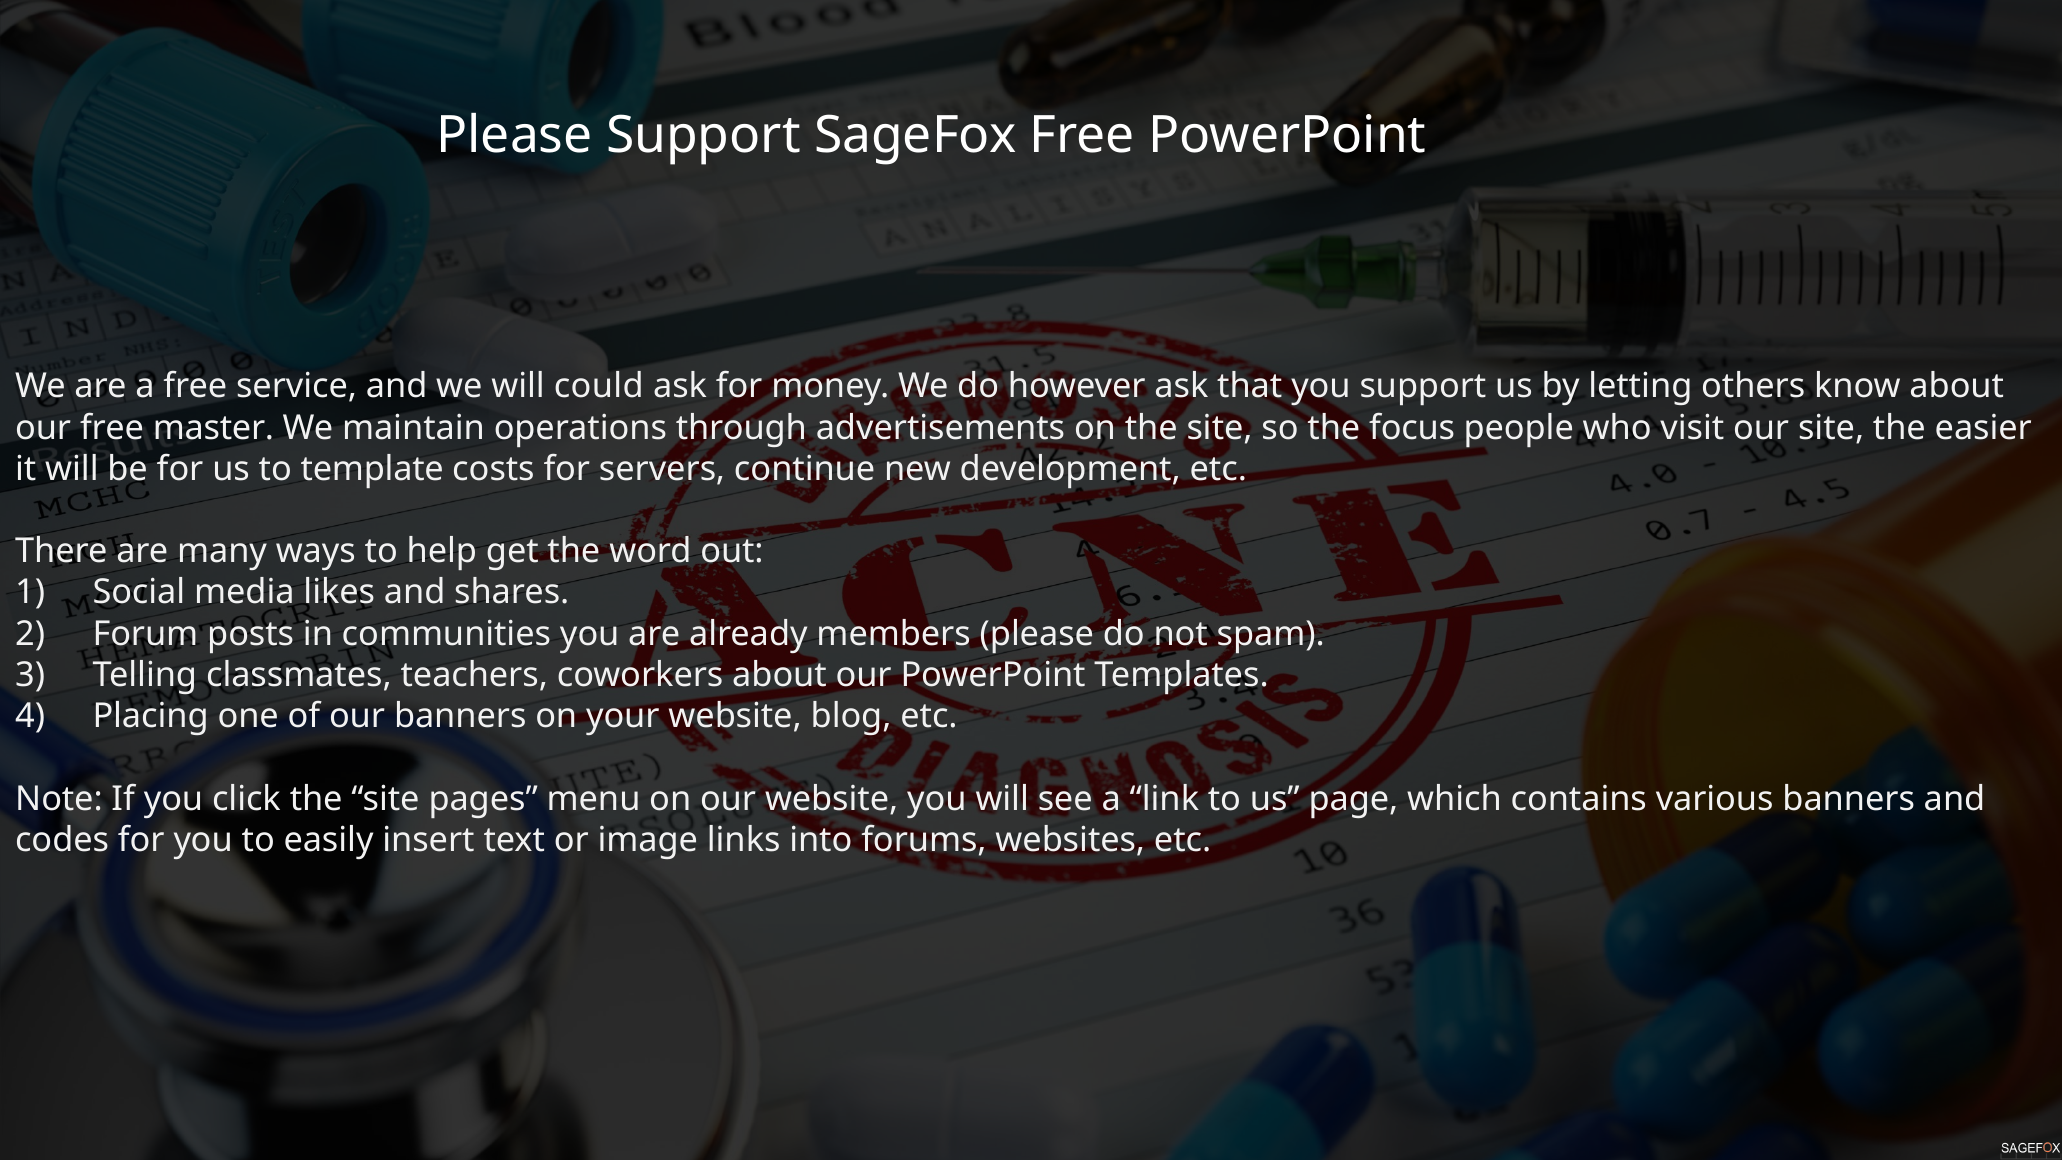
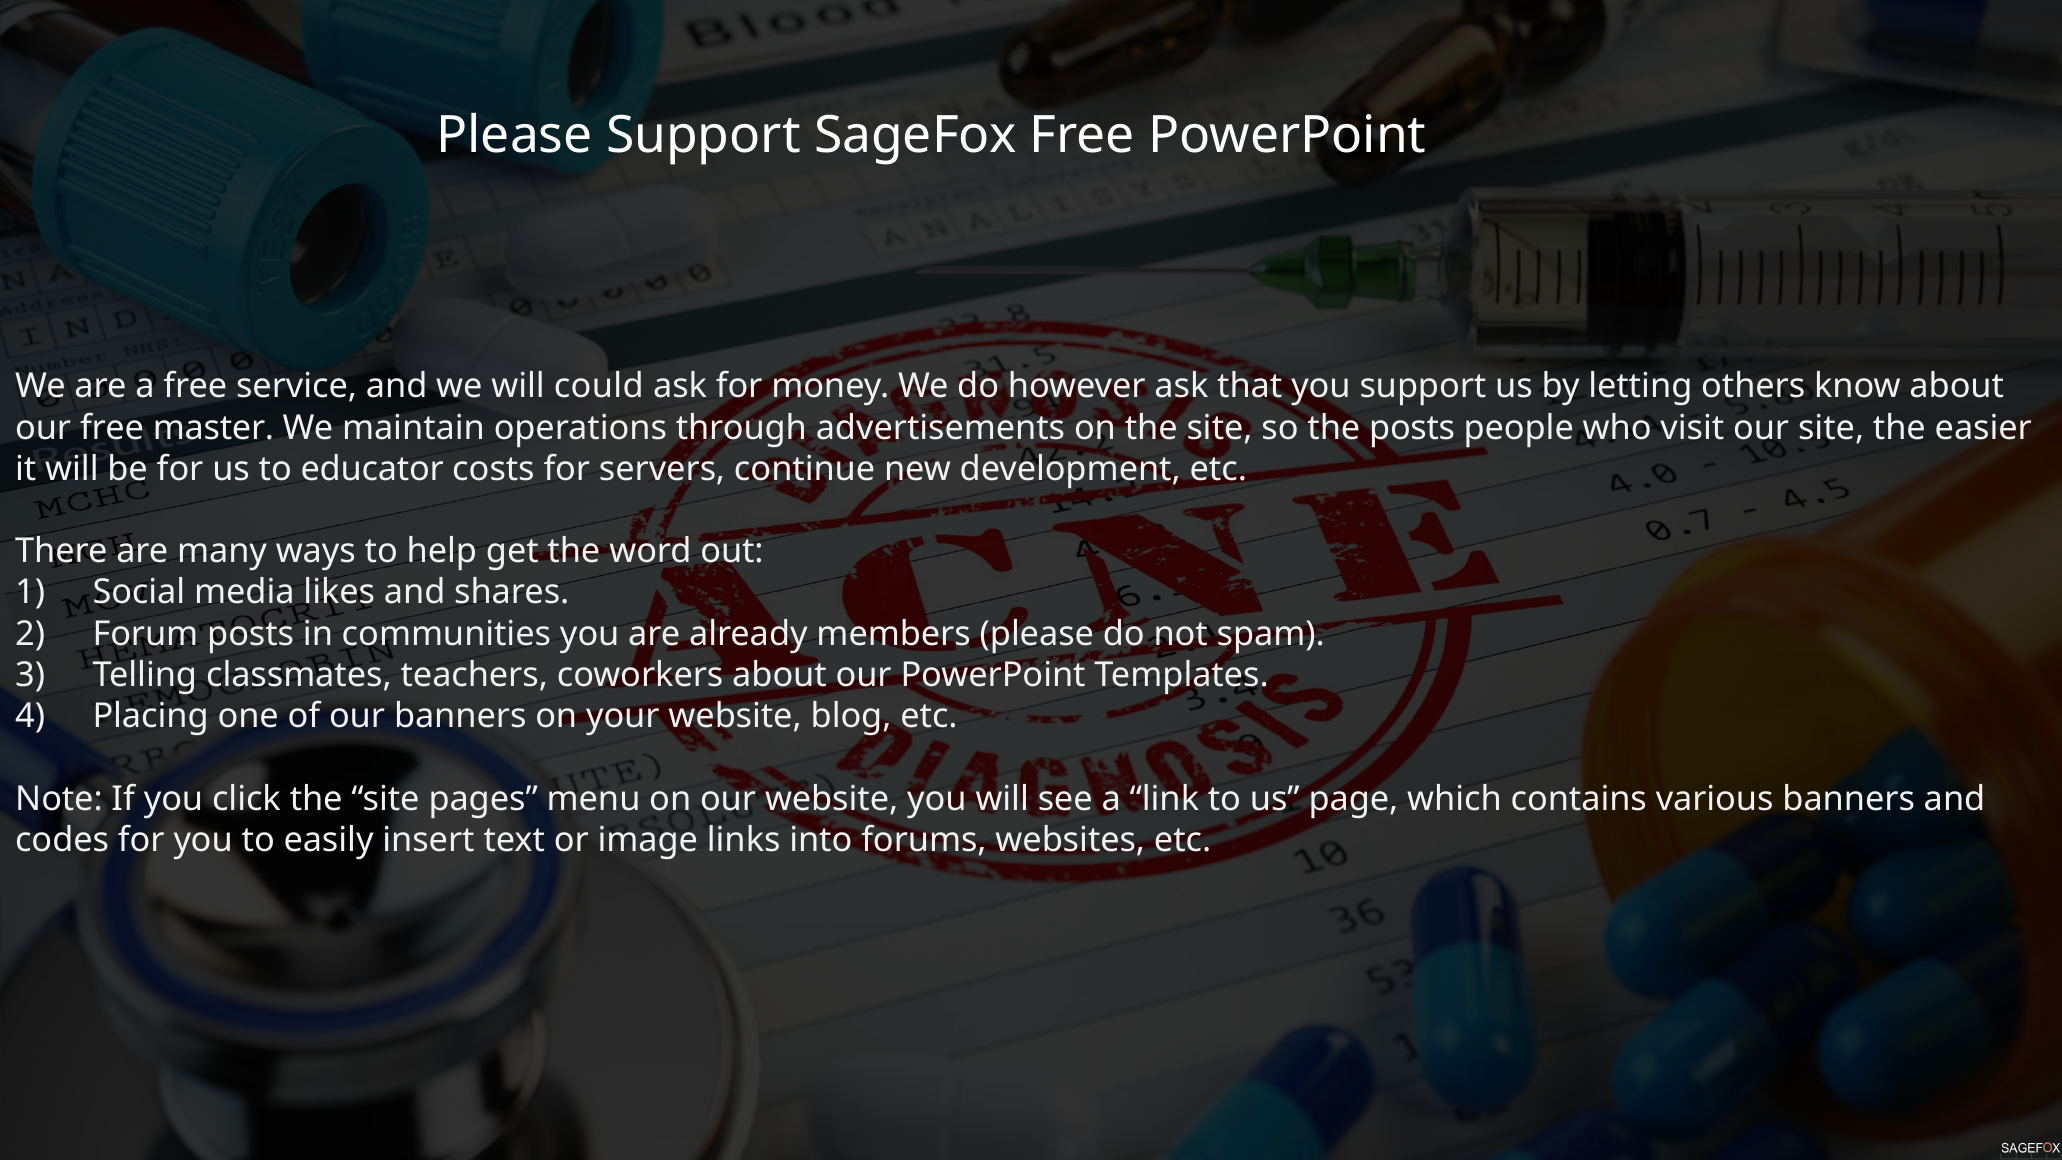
the focus: focus -> posts
template: template -> educator
